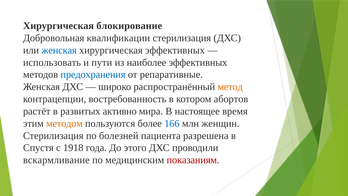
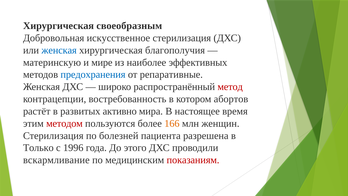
блокирование: блокирование -> своеобразным
квалификации: квалификации -> искусственное
хирургическая эффективных: эффективных -> благополучия
использовать: использовать -> материнскую
пути: пути -> мире
метод colour: orange -> red
методом colour: orange -> red
166 colour: blue -> orange
Спустя: Спустя -> Только
1918: 1918 -> 1996
